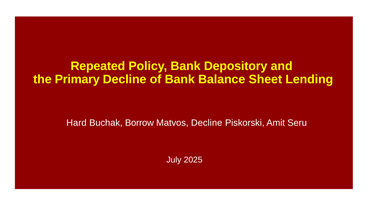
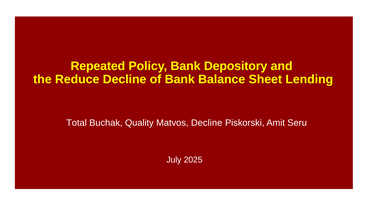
Primary: Primary -> Reduce
Hard: Hard -> Total
Borrow: Borrow -> Quality
